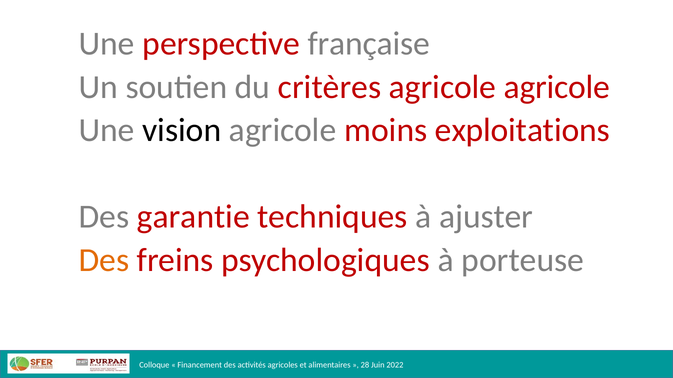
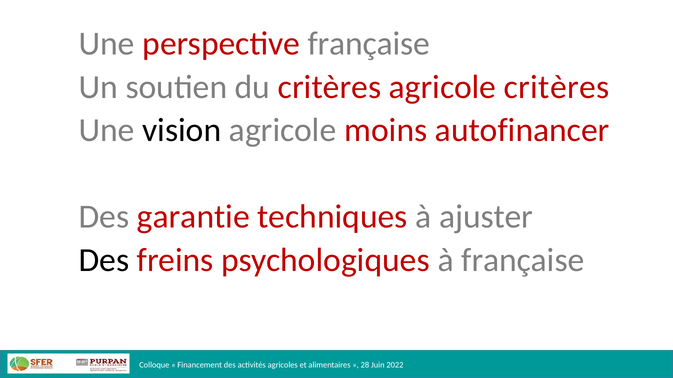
agricole agricole: agricole -> critères
exploitations: exploitations -> autofinancer
Des at (104, 261) colour: orange -> black
à porteuse: porteuse -> française
